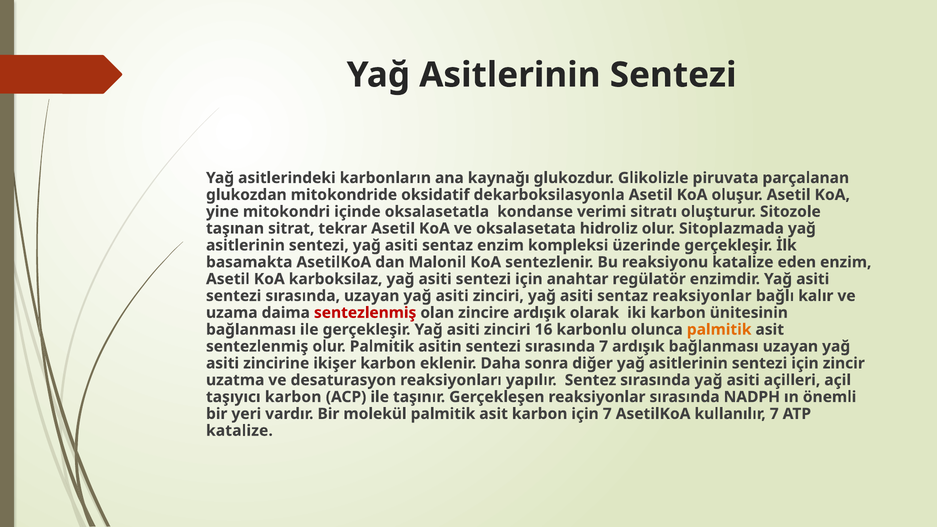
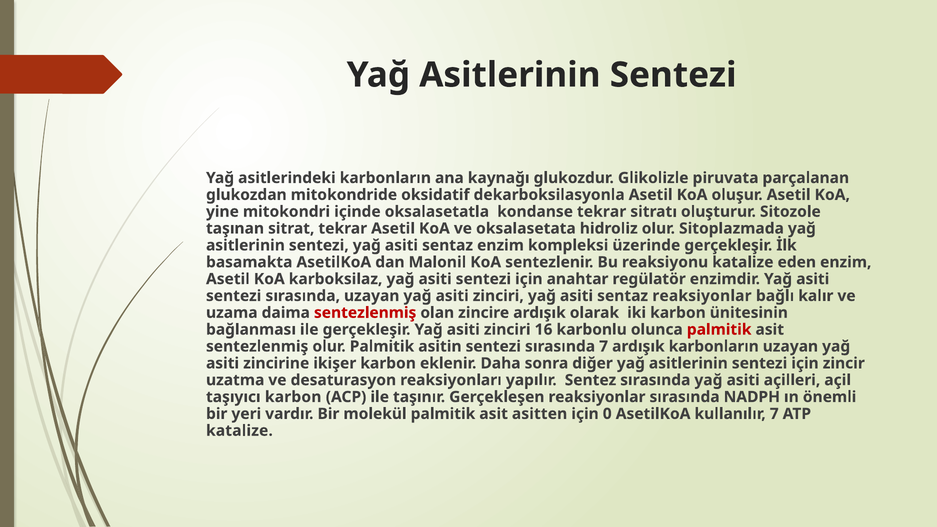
kondanse verimi: verimi -> tekrar
palmitik at (719, 330) colour: orange -> red
ardışık bağlanması: bağlanması -> karbonların
asit karbon: karbon -> asitten
için 7: 7 -> 0
